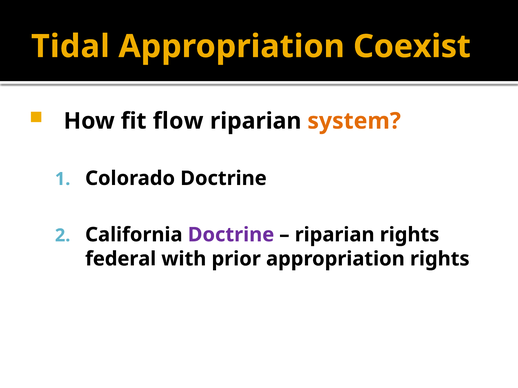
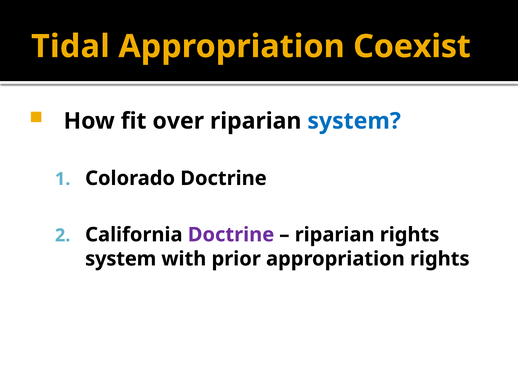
flow: flow -> over
system at (354, 121) colour: orange -> blue
federal at (121, 259): federal -> system
